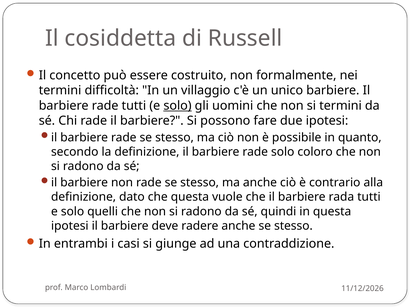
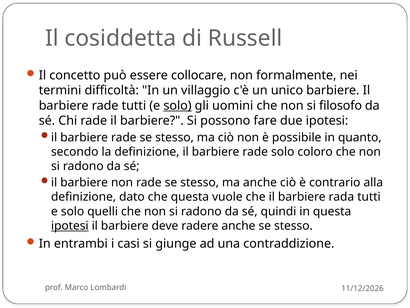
costruito: costruito -> collocare
si termini: termini -> filosofo
ipotesi at (70, 225) underline: none -> present
